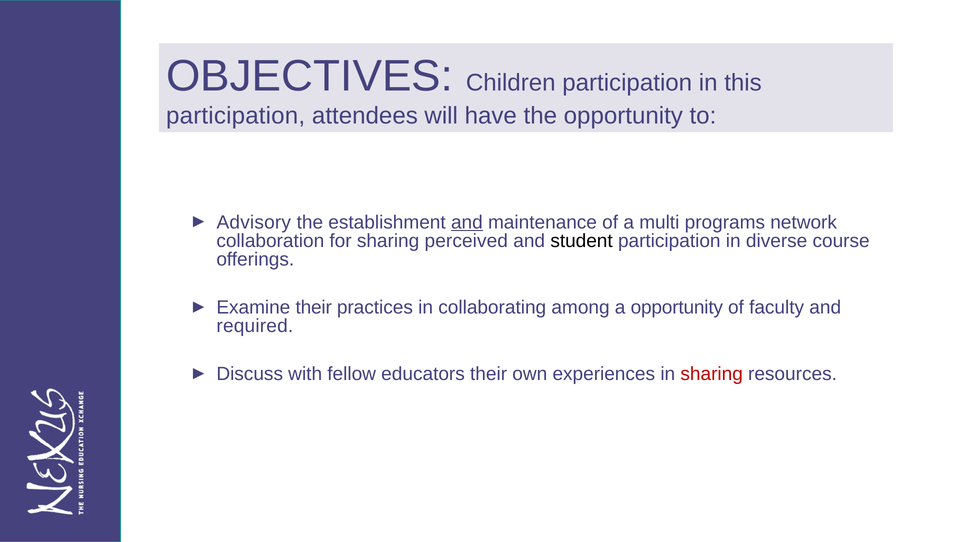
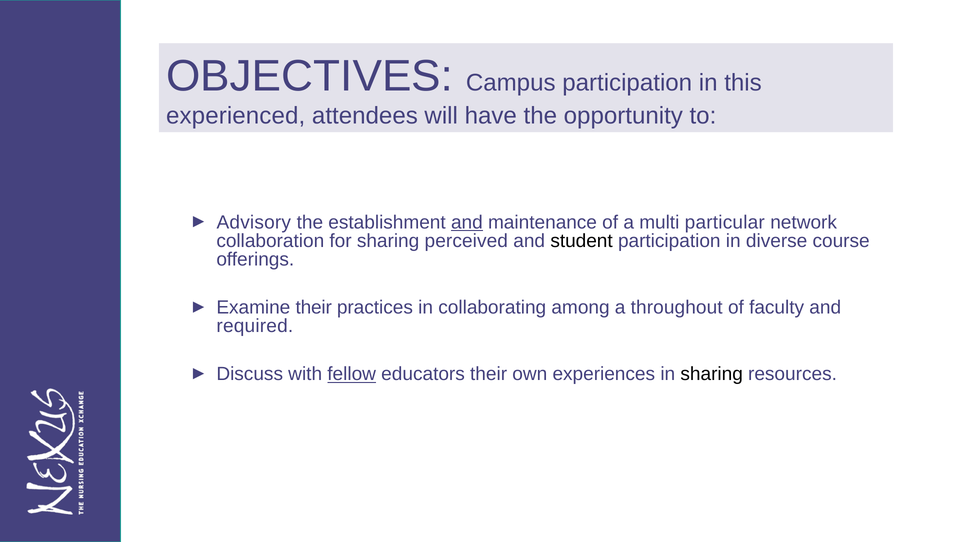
Children: Children -> Campus
participation at (236, 116): participation -> experienced
programs: programs -> particular
a opportunity: opportunity -> throughout
fellow underline: none -> present
sharing at (712, 374) colour: red -> black
